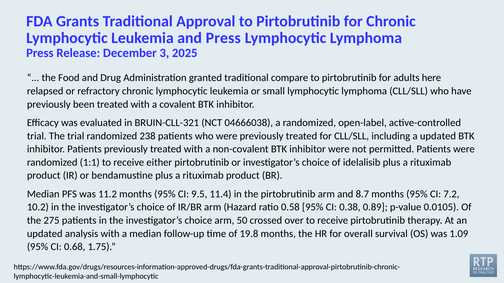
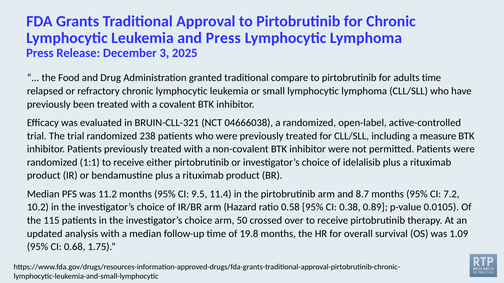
adults here: here -> time
a updated: updated -> measure
275: 275 -> 115
